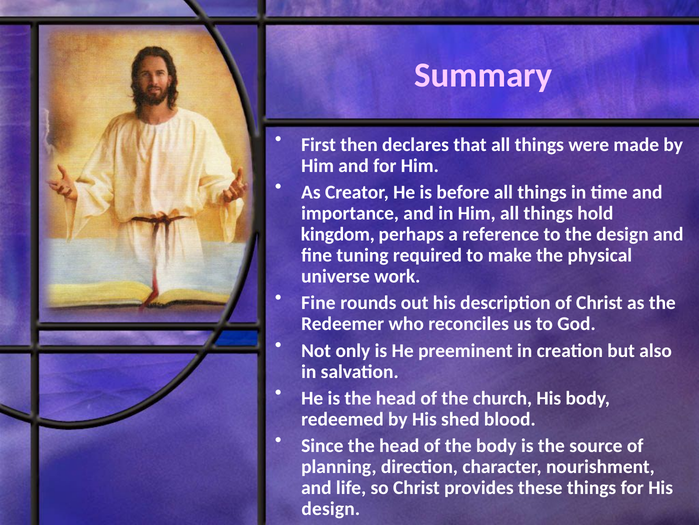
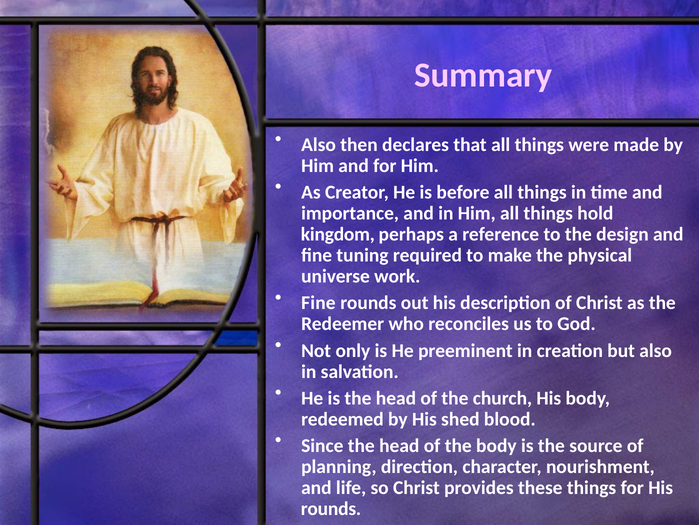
First at (319, 145): First -> Also
design at (331, 508): design -> rounds
